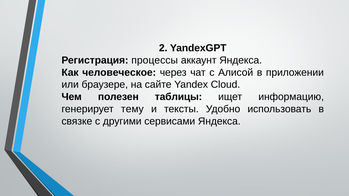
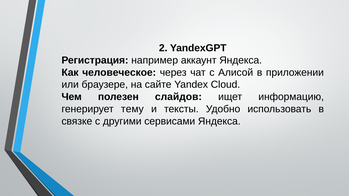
процессы: процессы -> например
таблицы: таблицы -> слайдов
